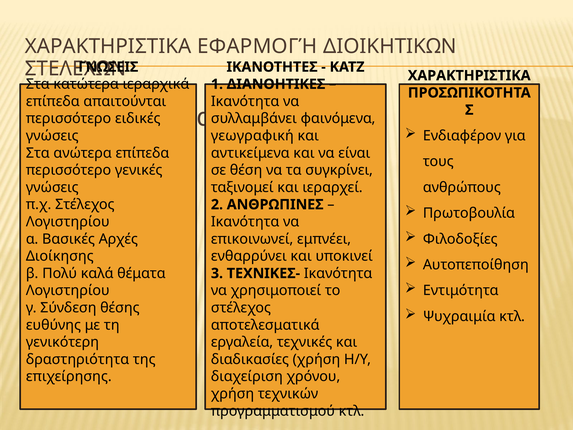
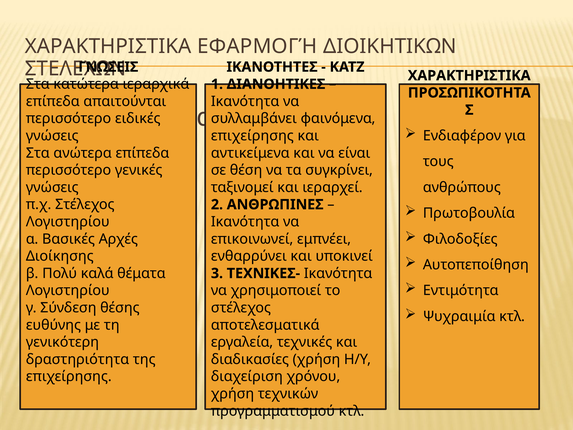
γεωγραφική at (252, 136): γεωγραφική -> επιχείρησης
